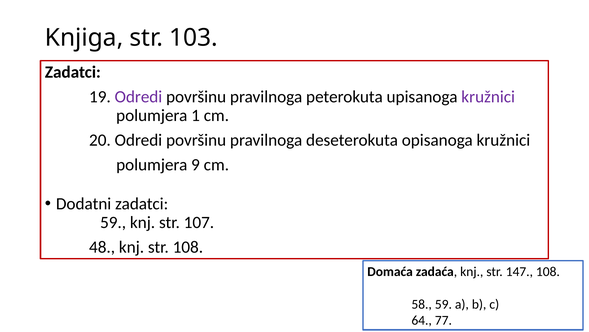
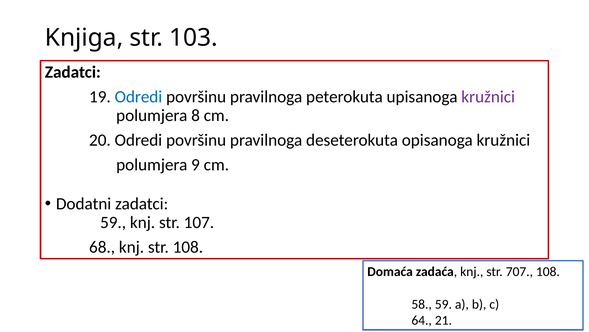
Odredi at (138, 97) colour: purple -> blue
1: 1 -> 8
48: 48 -> 68
147: 147 -> 707
77: 77 -> 21
